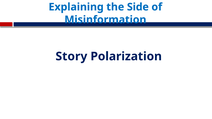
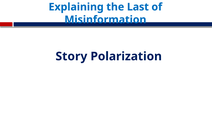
Side: Side -> Last
